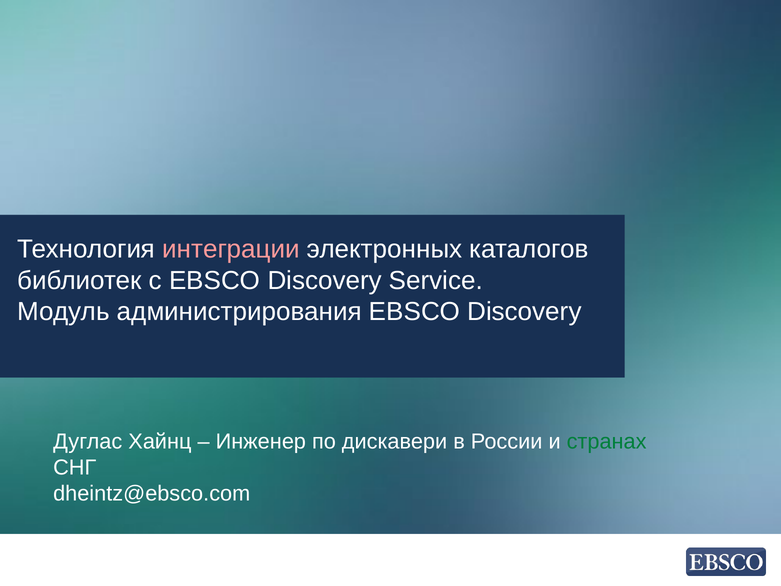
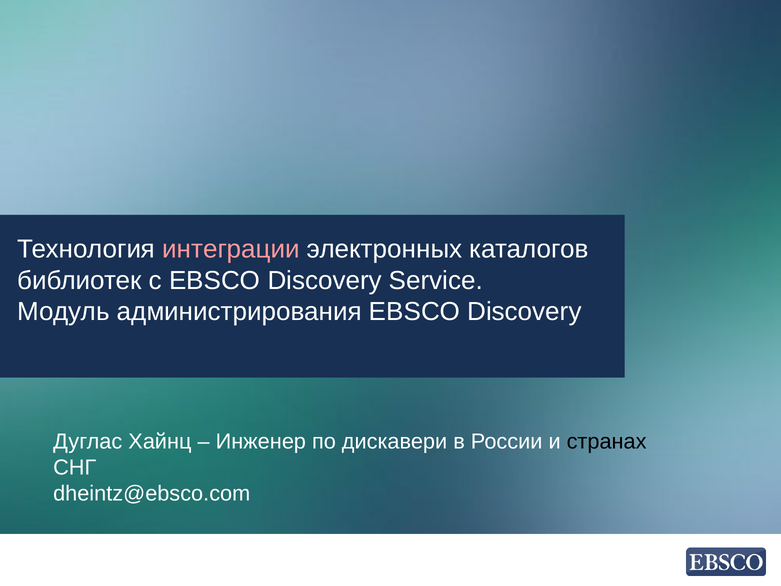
странах colour: green -> black
